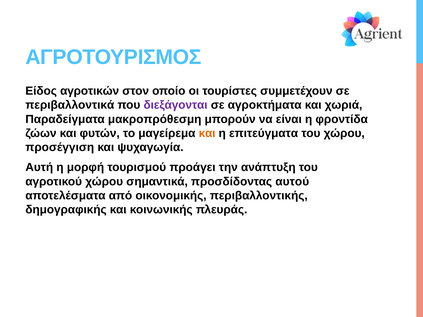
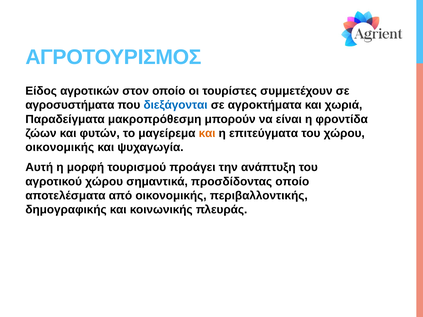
περιβαλλοντικά: περιβαλλοντικά -> αγροσυστήματα
διεξάγονται colour: purple -> blue
προσέγγιση at (60, 148): προσέγγιση -> οικονομικής
προσδίδοντας αυτού: αυτού -> οποίο
